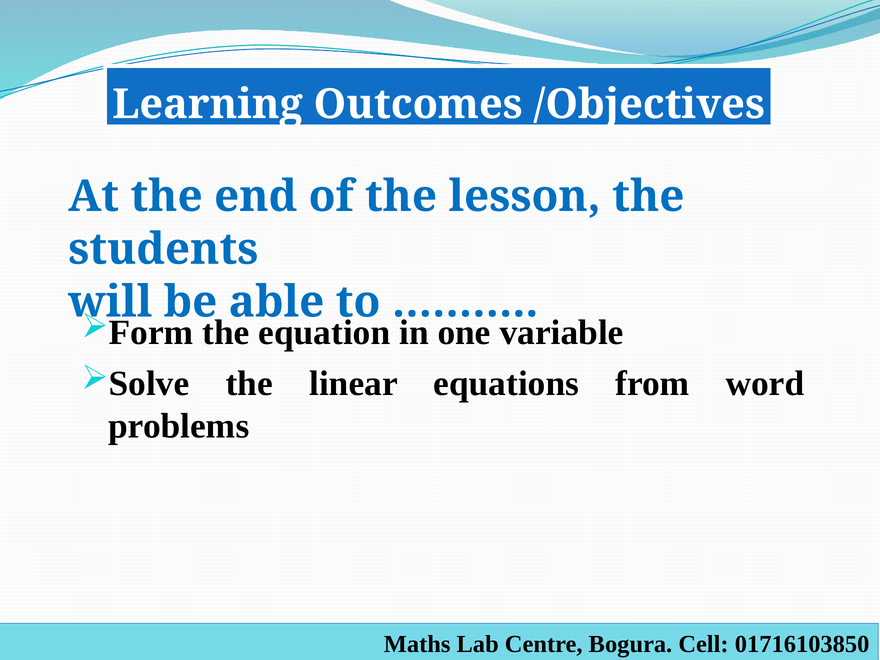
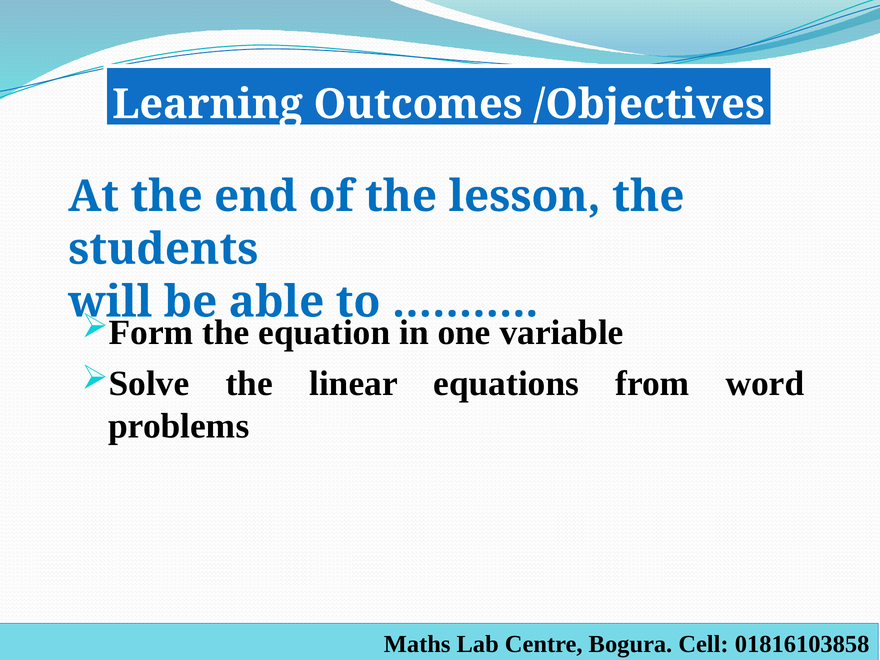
01716103850: 01716103850 -> 01816103858
